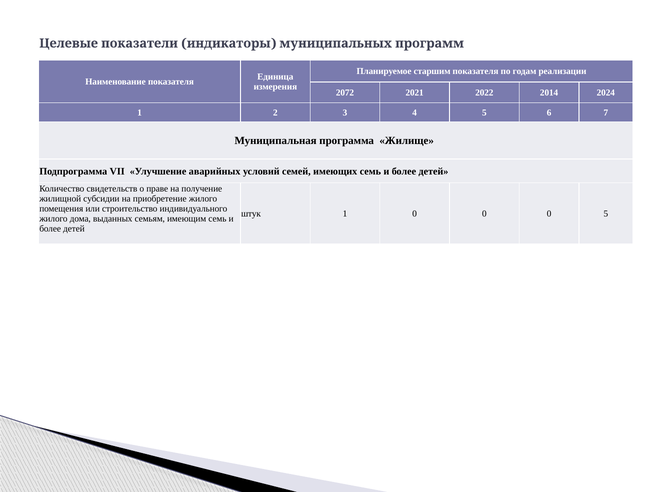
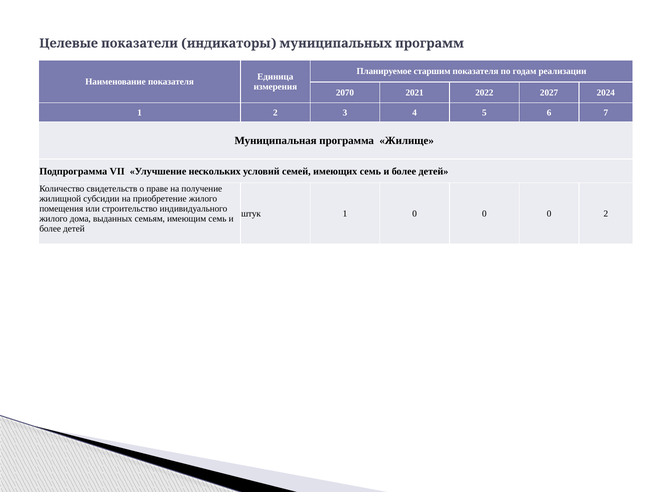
2072: 2072 -> 2070
2014: 2014 -> 2027
аварийных: аварийных -> нескольких
0 5: 5 -> 2
